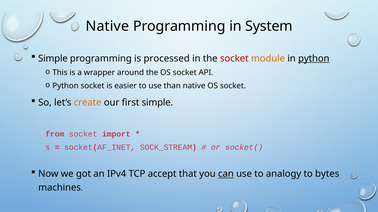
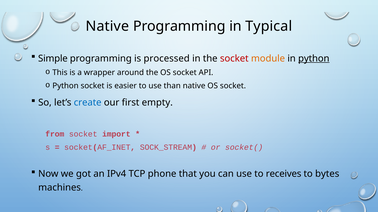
System: System -> Typical
create colour: orange -> blue
first simple: simple -> empty
accept: accept -> phone
can underline: present -> none
analogy: analogy -> receives
